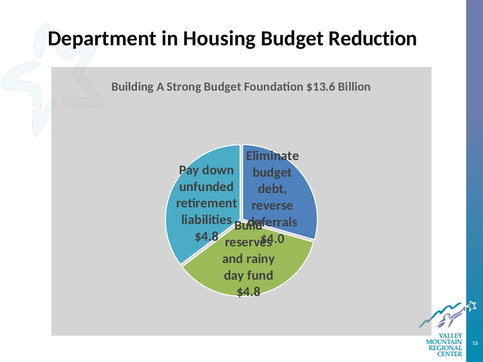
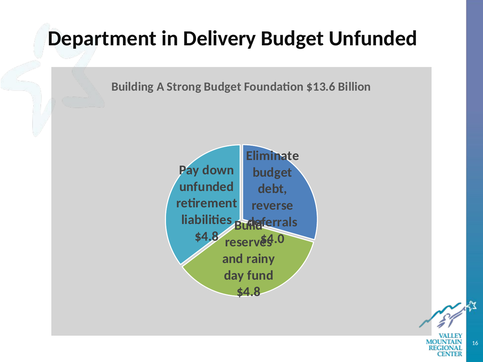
Housing: Housing -> Delivery
Budget Reduction: Reduction -> Unfunded
